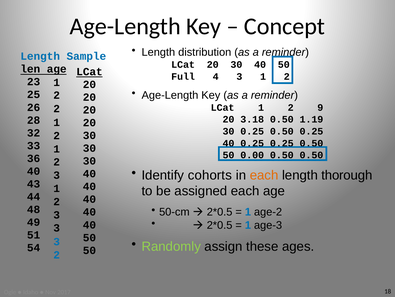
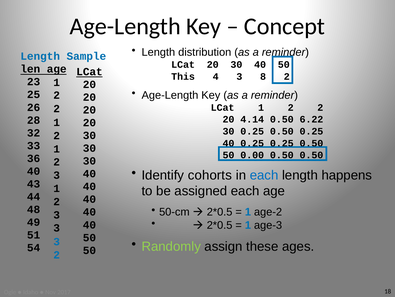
Full: Full -> This
3 1: 1 -> 8
LCat 1 2 9: 9 -> 2
3.18: 3.18 -> 4.14
1.19: 1.19 -> 6.22
each at (264, 175) colour: orange -> blue
thorough: thorough -> happens
